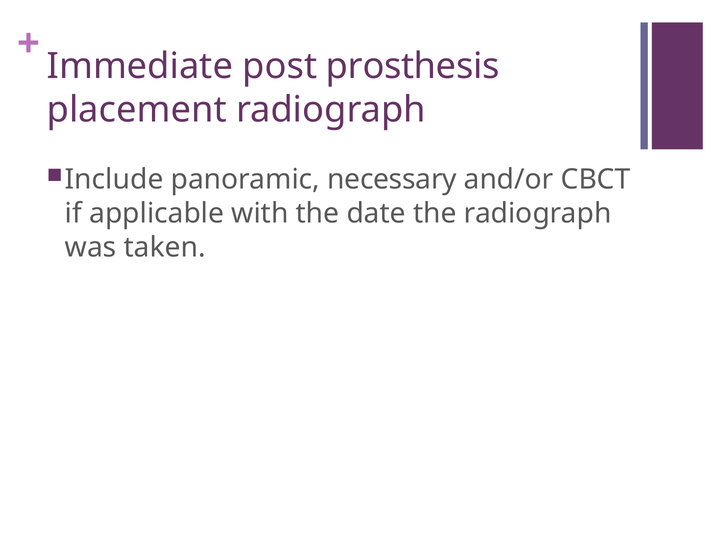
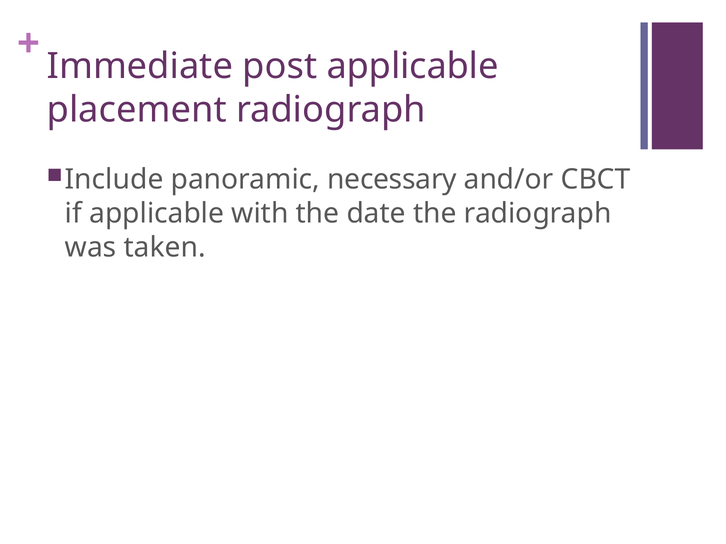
post prosthesis: prosthesis -> applicable
